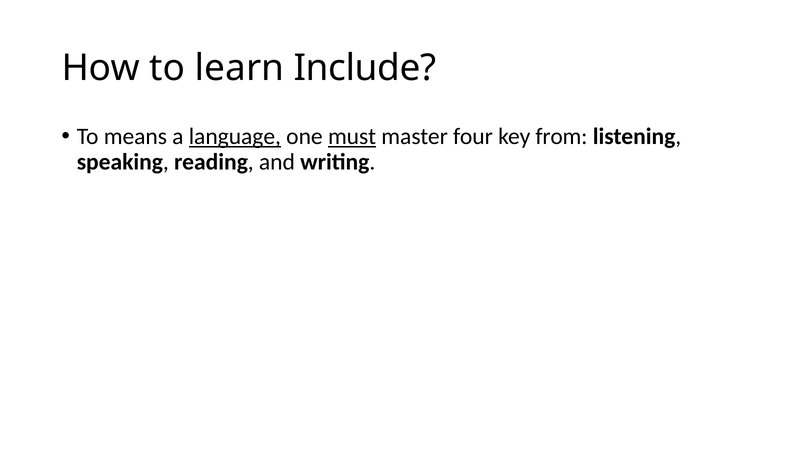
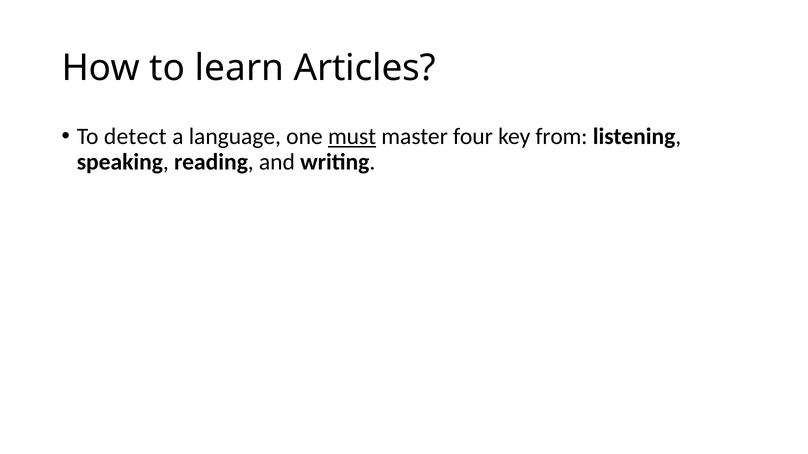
Include: Include -> Articles
means: means -> detect
language underline: present -> none
